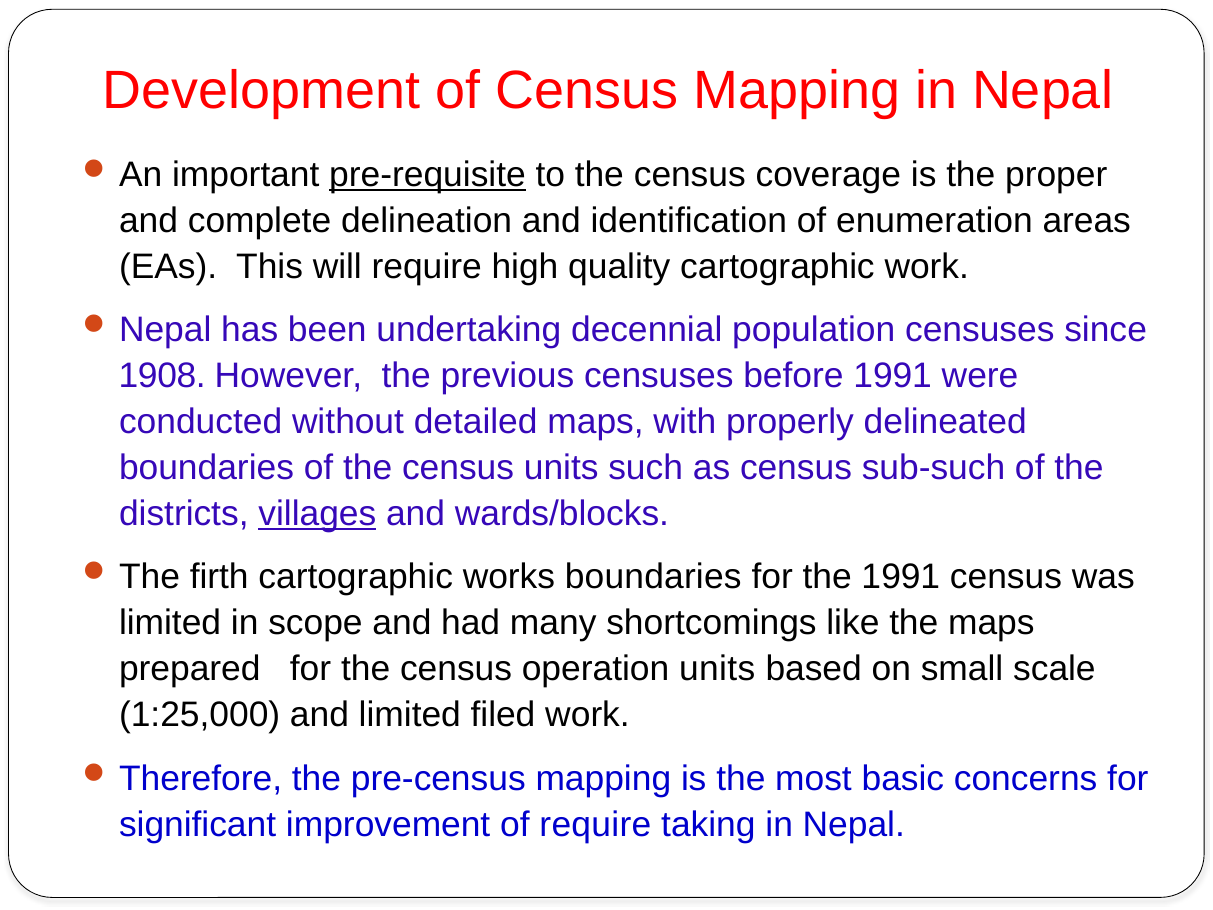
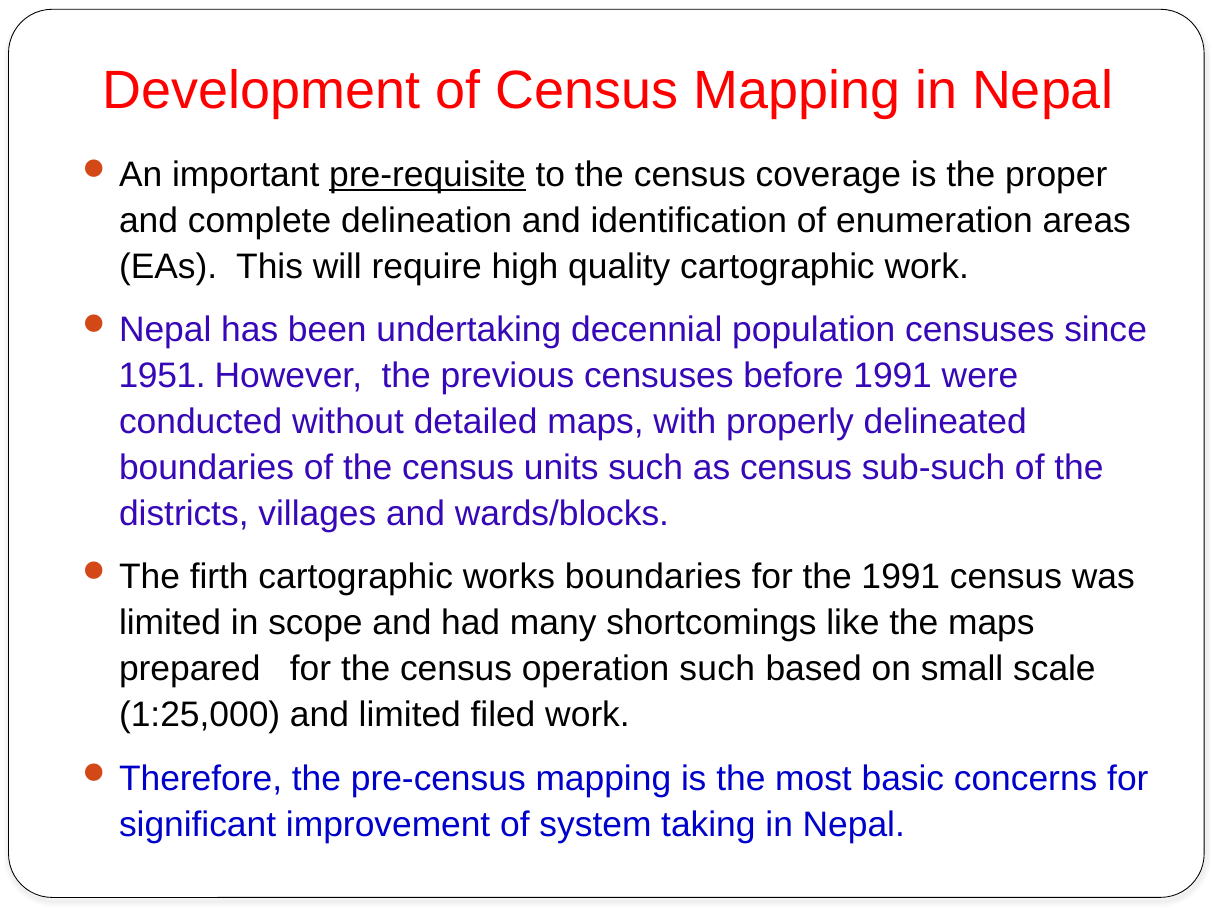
1908: 1908 -> 1951
villages underline: present -> none
operation units: units -> such
of require: require -> system
